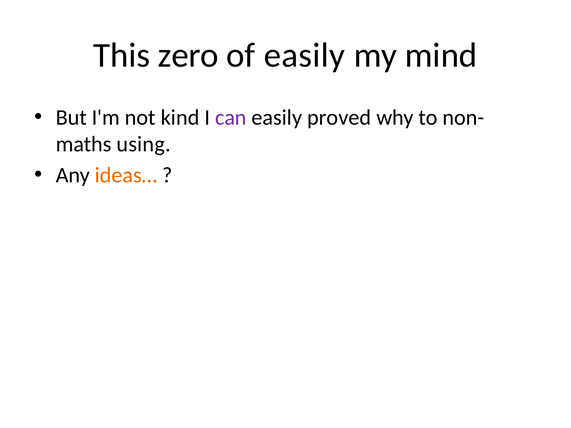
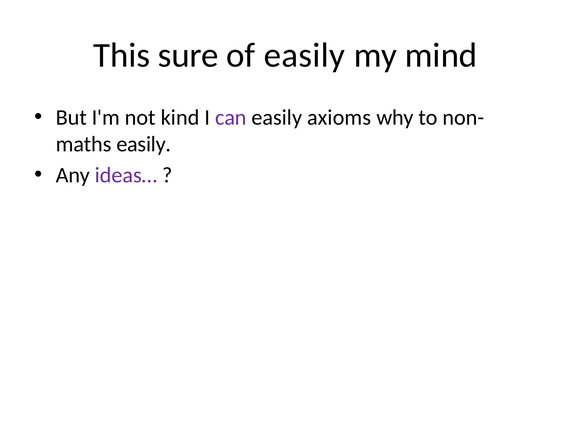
zero: zero -> sure
proved: proved -> axioms
using at (144, 144): using -> easily
ideas… colour: orange -> purple
